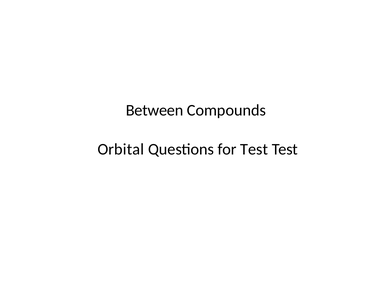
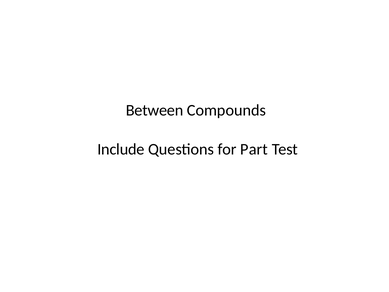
Orbital: Orbital -> Include
for Test: Test -> Part
